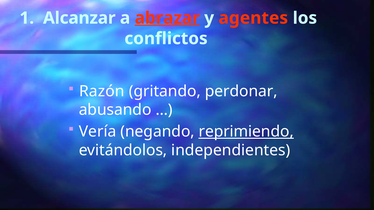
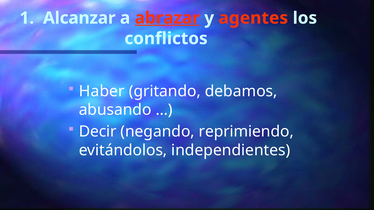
Razón: Razón -> Haber
perdonar: perdonar -> debamos
Vería: Vería -> Decir
reprimiendo underline: present -> none
